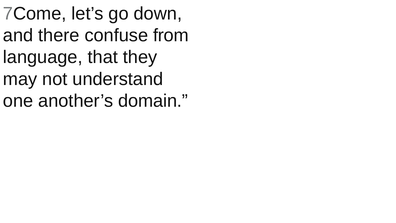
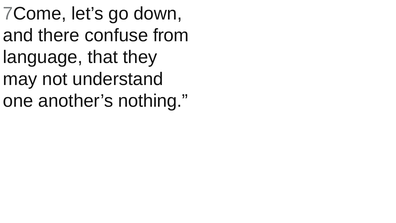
domain: domain -> nothing
